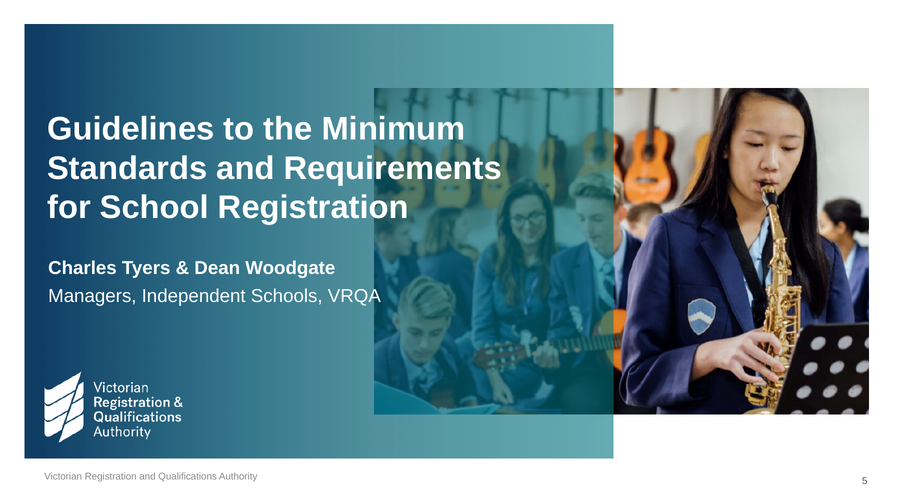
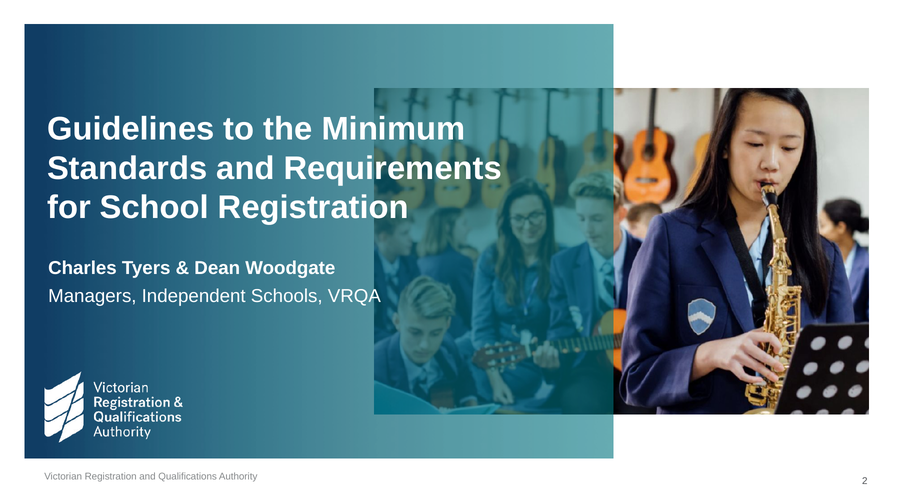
5: 5 -> 2
